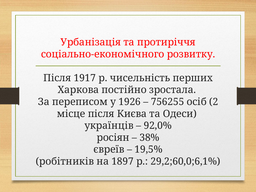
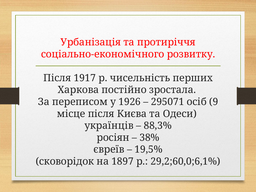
756255: 756255 -> 295071
2: 2 -> 9
92,0%: 92,0% -> 88,3%
робітників: робітників -> сковорідок
